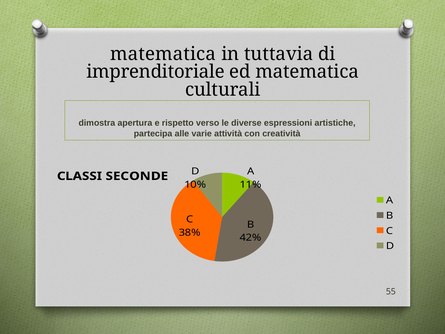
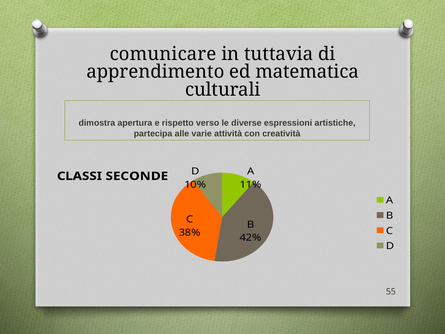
matematica at (163, 54): matematica -> comunicare
imprenditoriale: imprenditoriale -> apprendimento
